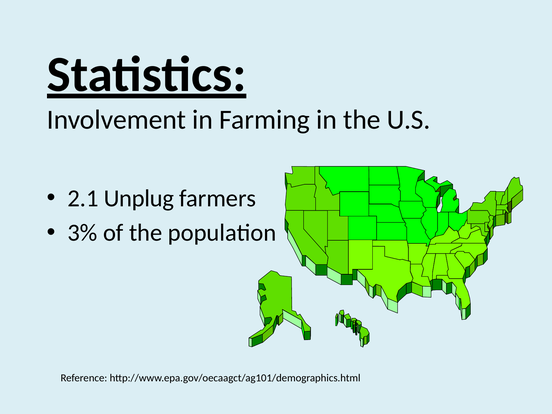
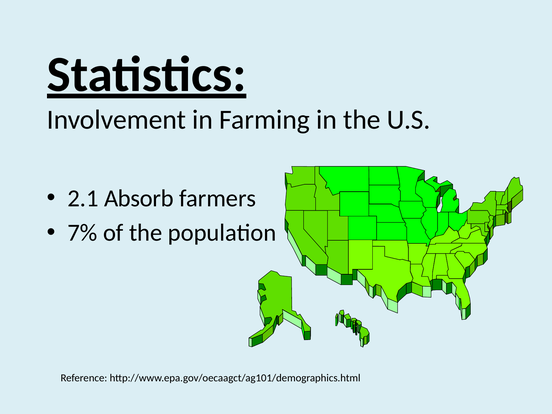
Unplug: Unplug -> Absorb
3%: 3% -> 7%
